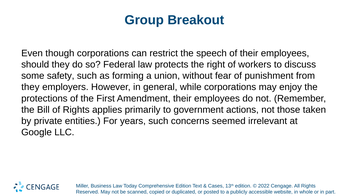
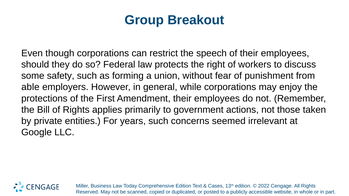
they at (30, 87): they -> able
